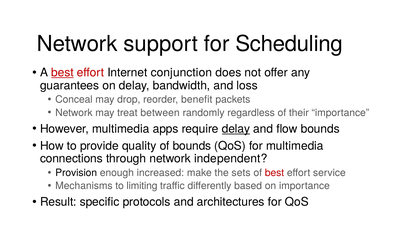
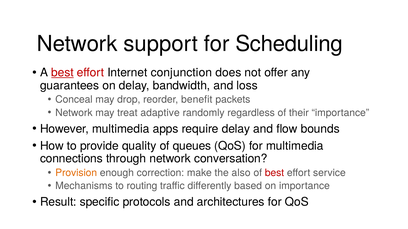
between: between -> adaptive
delay at (236, 129) underline: present -> none
of bounds: bounds -> queues
independent: independent -> conversation
Provision colour: black -> orange
increased: increased -> correction
sets: sets -> also
limiting: limiting -> routing
